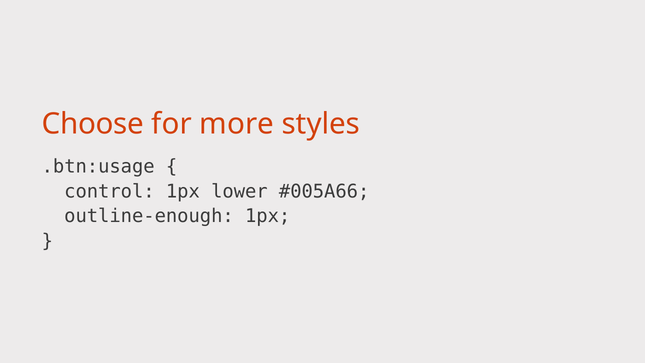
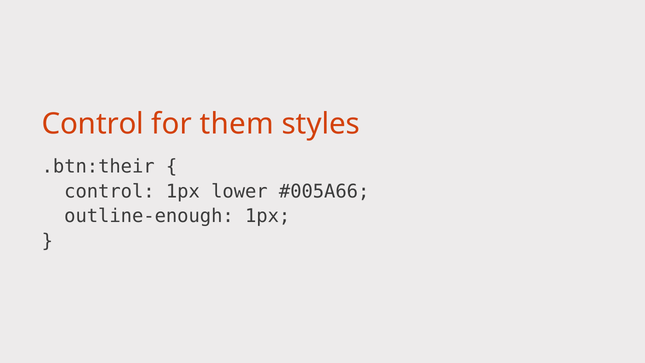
Choose at (93, 124): Choose -> Control
more: more -> them
.btn:usage: .btn:usage -> .btn:their
